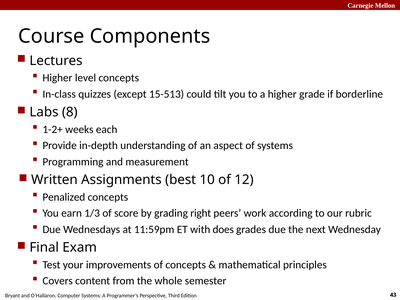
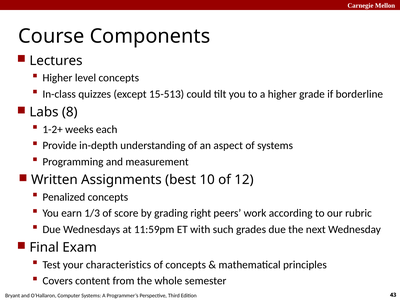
does: does -> such
improvements: improvements -> characteristics
